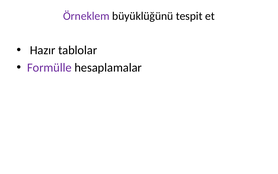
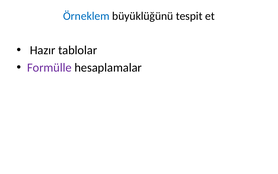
Örneklem colour: purple -> blue
